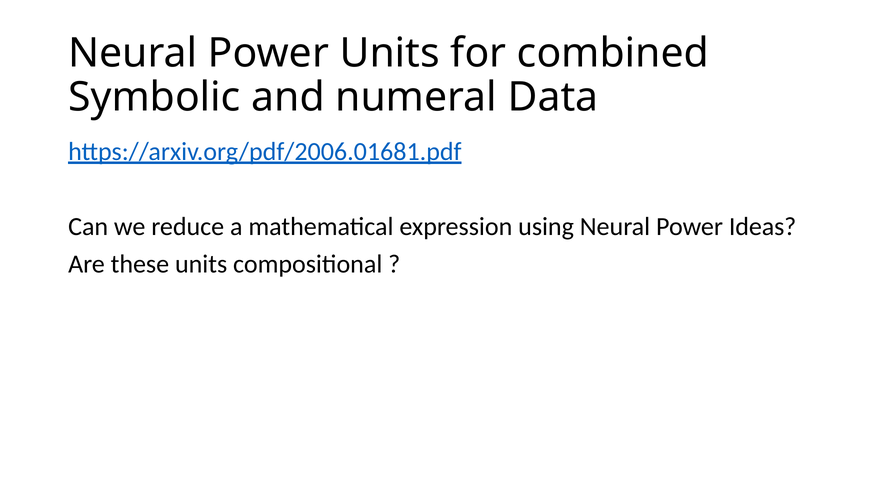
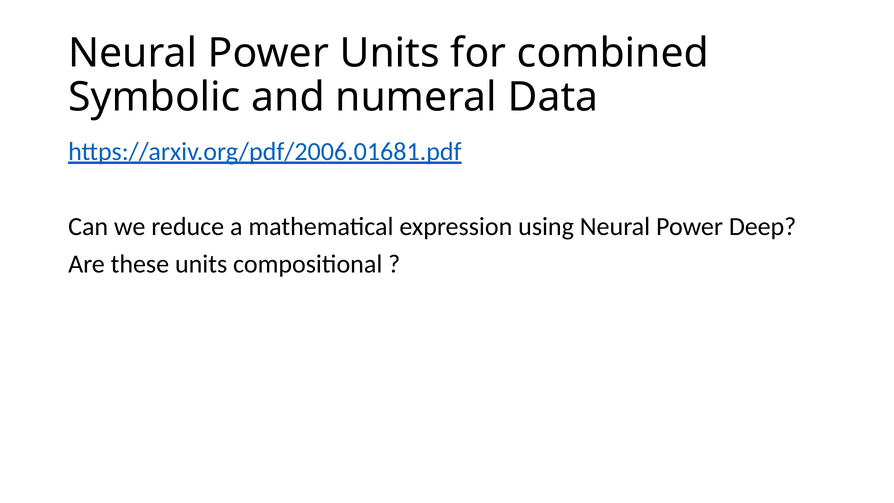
Ideas: Ideas -> Deep
